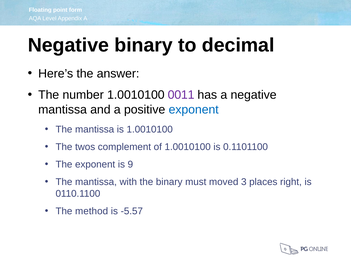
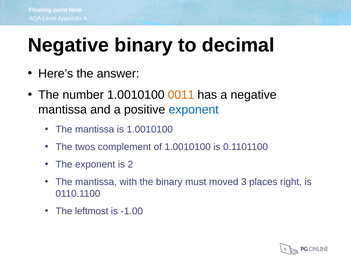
0011 colour: purple -> orange
9: 9 -> 2
method: method -> leftmost
-5.57: -5.57 -> -1.00
